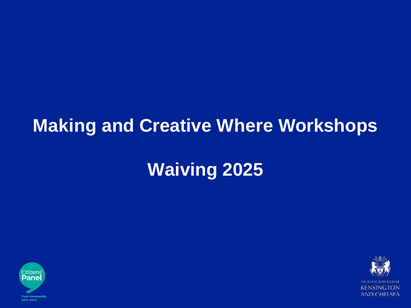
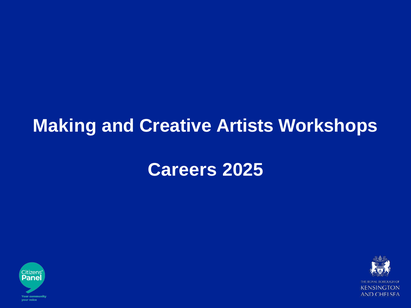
Where: Where -> Artists
Waiving: Waiving -> Careers
